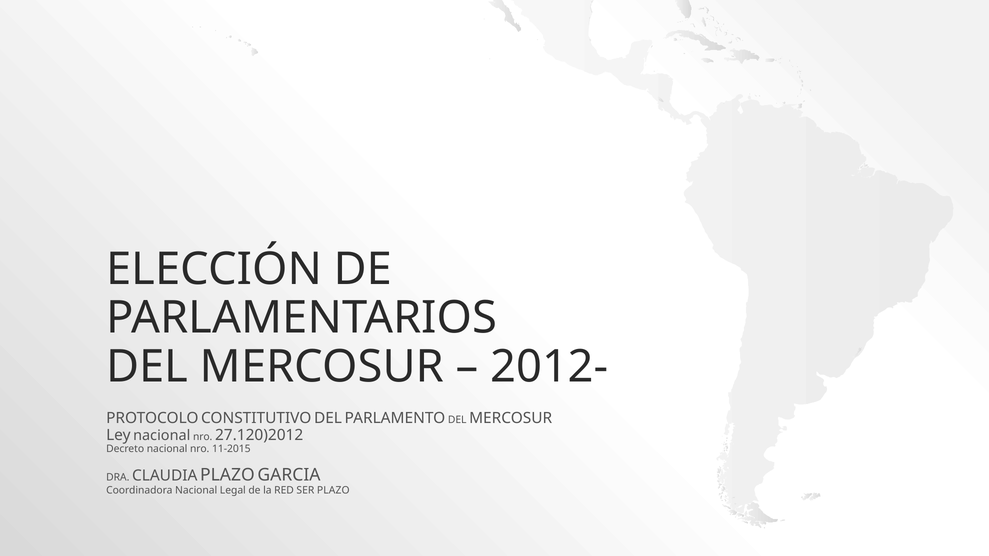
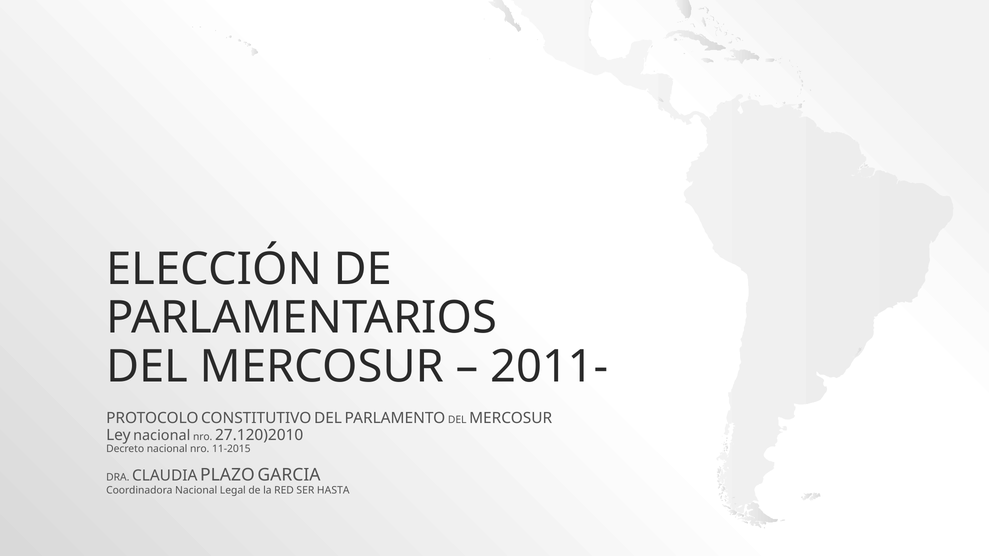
2012-: 2012- -> 2011-
27.120)2012: 27.120)2012 -> 27.120)2010
SER PLAZO: PLAZO -> HASTA
